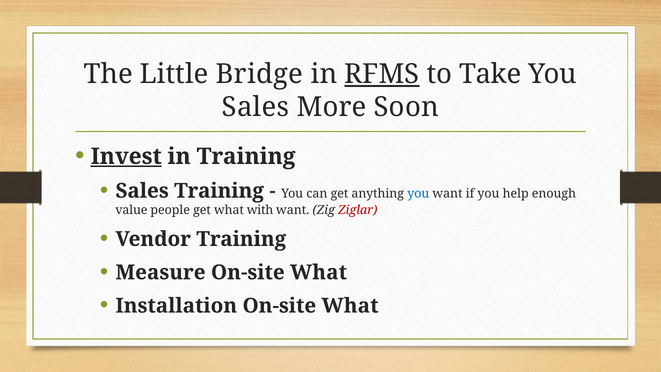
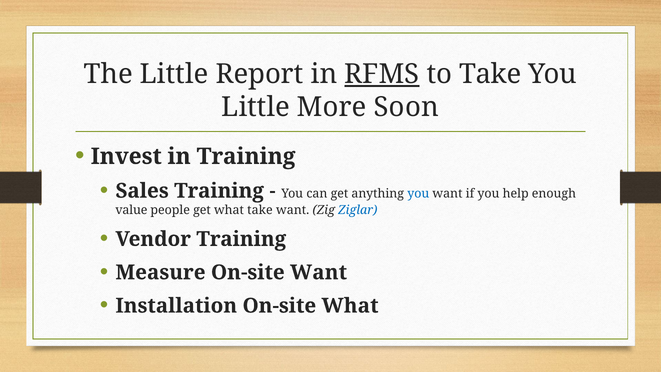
Bridge: Bridge -> Report
Sales at (255, 107): Sales -> Little
Invest underline: present -> none
what with: with -> take
Ziglar colour: red -> blue
Measure On-site What: What -> Want
